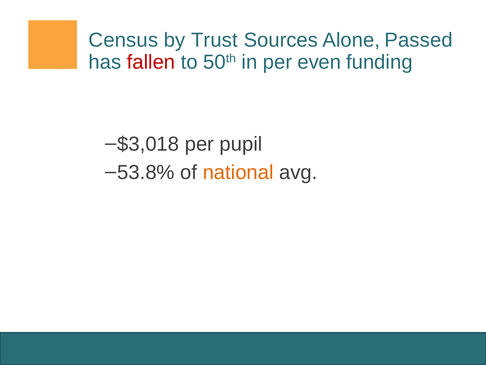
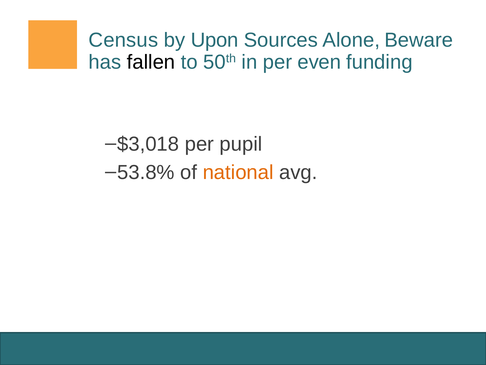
Trust: Trust -> Upon
Passed: Passed -> Beware
fallen colour: red -> black
